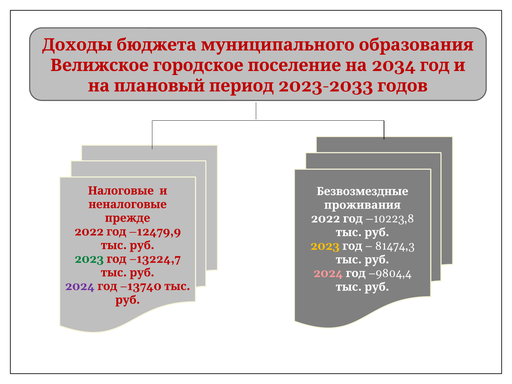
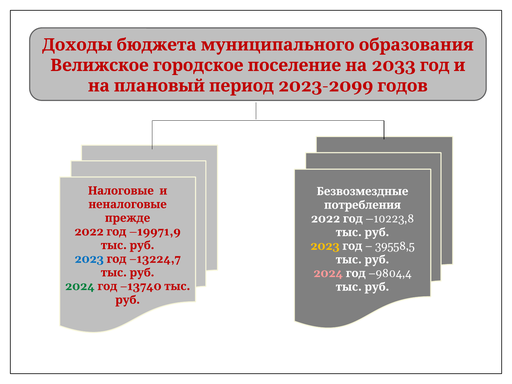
2034: 2034 -> 2033
2023-2033: 2023-2033 -> 2023-2099
проживания: проживания -> потребления
–12479,9: –12479,9 -> –19971,9
81474,3: 81474,3 -> 39558,5
2023 at (89, 259) colour: green -> blue
2024 at (80, 286) colour: purple -> green
